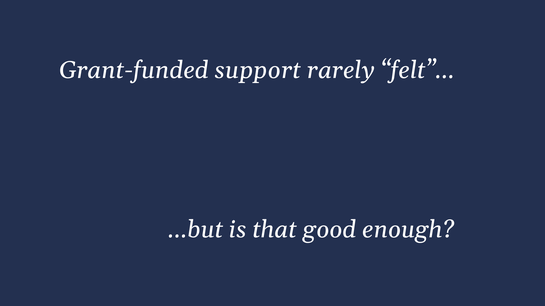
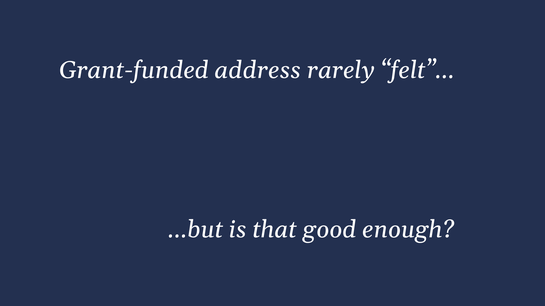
support: support -> address
